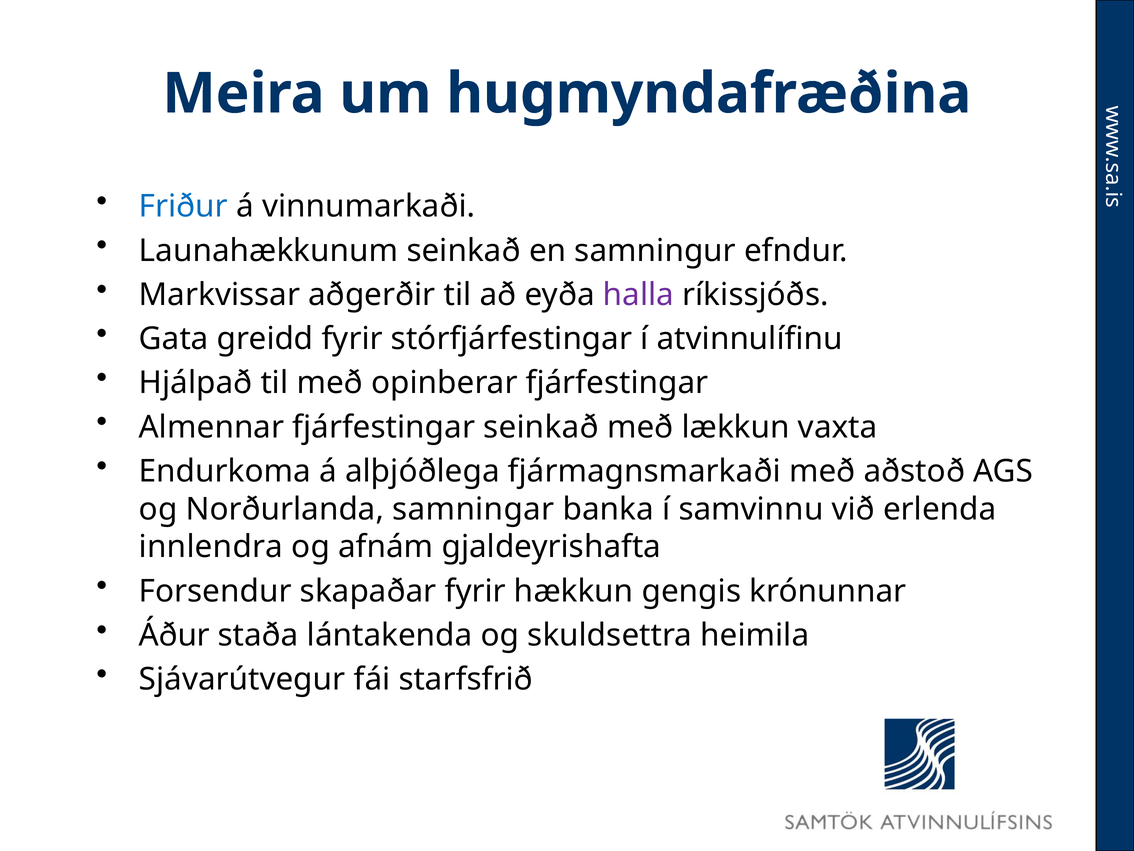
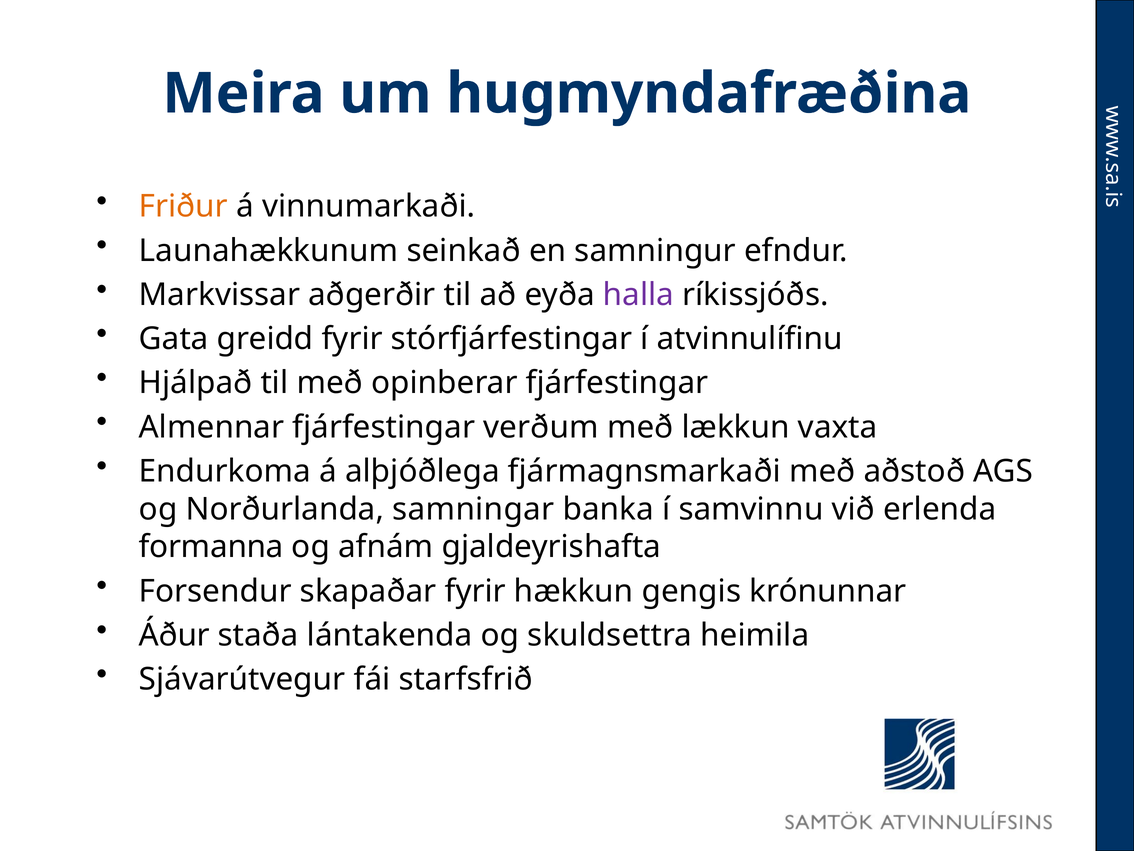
Friður colour: blue -> orange
fjárfestingar seinkað: seinkað -> verðum
innlendra: innlendra -> formanna
